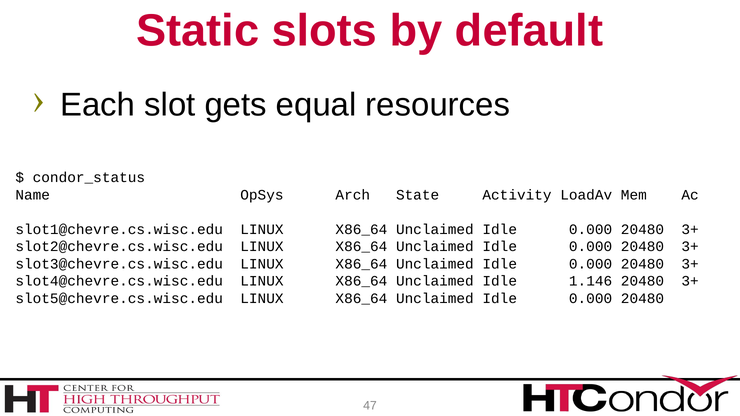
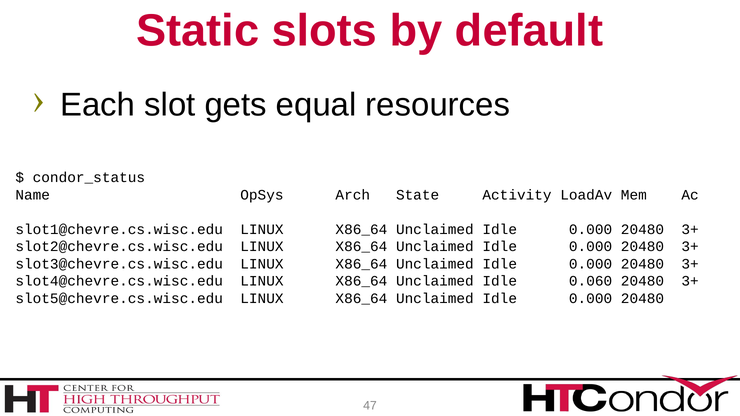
1.146: 1.146 -> 0.060
